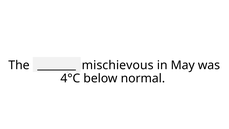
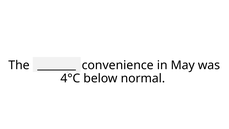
mischievous: mischievous -> convenience
